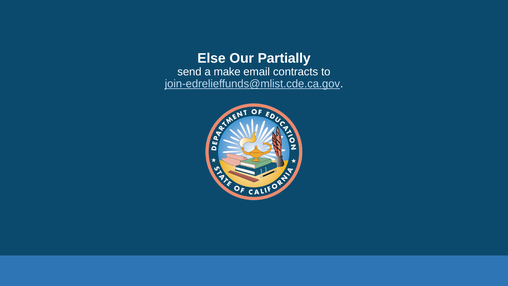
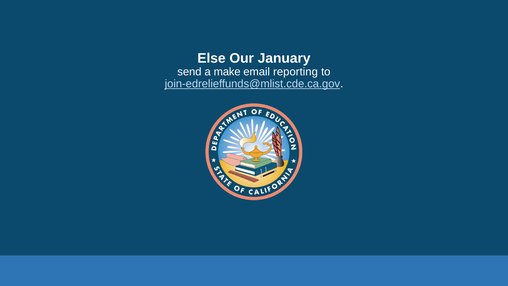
Partially: Partially -> January
contracts: contracts -> reporting
